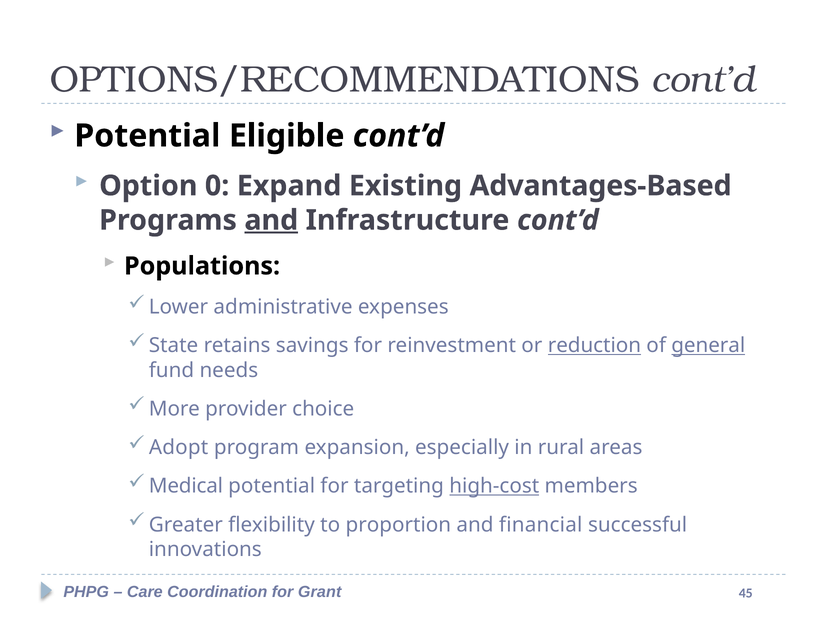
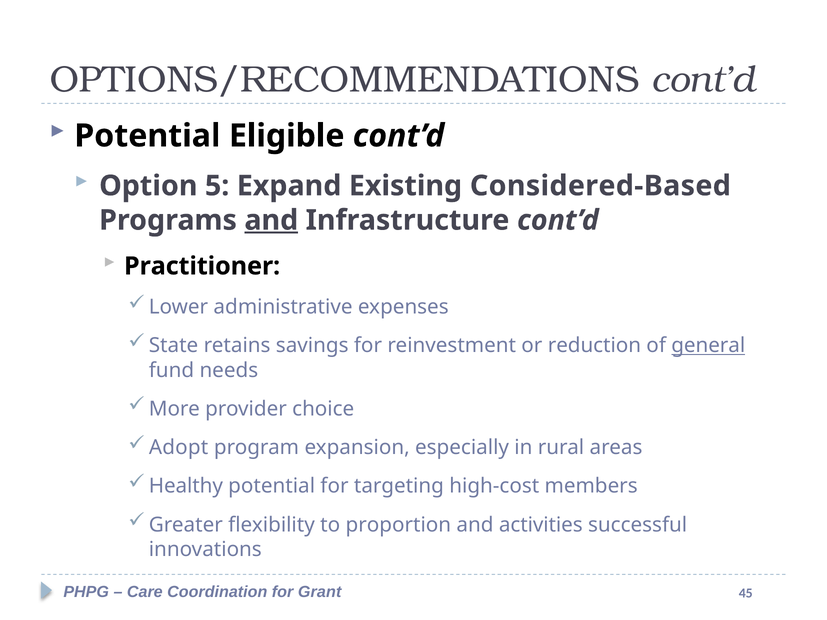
0: 0 -> 5
Advantages-Based: Advantages-Based -> Considered-Based
Populations: Populations -> Practitioner
reduction underline: present -> none
Medical: Medical -> Healthy
high-cost underline: present -> none
financial: financial -> activities
